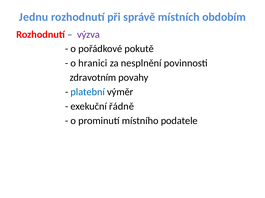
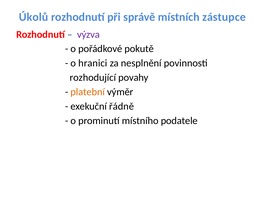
Jednu: Jednu -> Úkolů
obdobím: obdobím -> zástupce
zdravotním: zdravotním -> rozhodující
platební colour: blue -> orange
